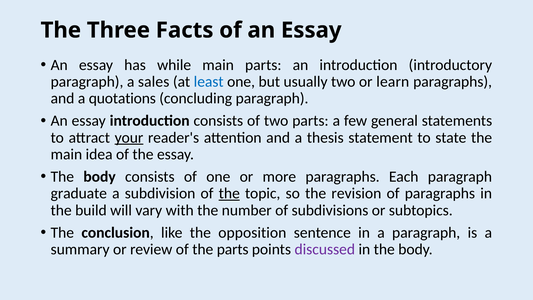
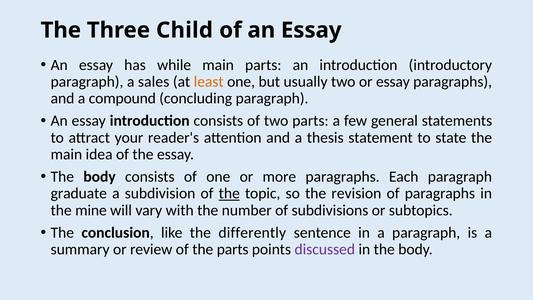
Facts: Facts -> Child
least colour: blue -> orange
or learn: learn -> essay
quotations: quotations -> compound
your underline: present -> none
build: build -> mine
opposition: opposition -> differently
